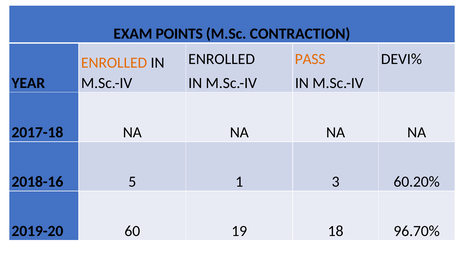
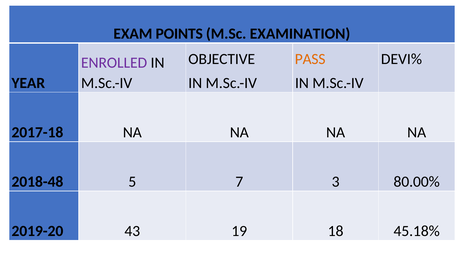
CONTRACTION: CONTRACTION -> EXAMINATION
ENROLLED at (222, 59): ENROLLED -> OBJECTIVE
ENROLLED at (114, 63) colour: orange -> purple
2018-16: 2018-16 -> 2018-48
1: 1 -> 7
60.20%: 60.20% -> 80.00%
60: 60 -> 43
96.70%: 96.70% -> 45.18%
